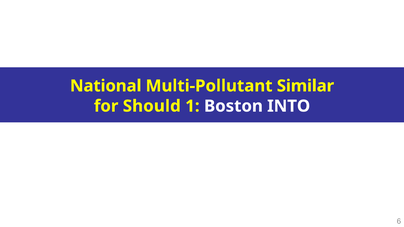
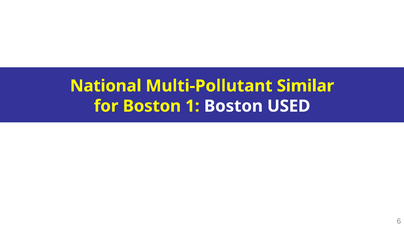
for Should: Should -> Boston
INTO: INTO -> USED
